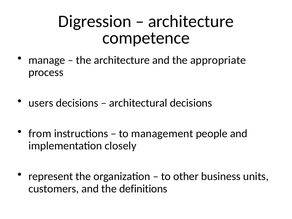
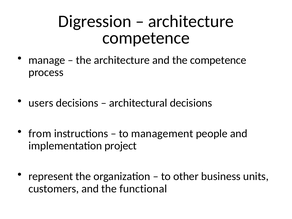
the appropriate: appropriate -> competence
closely: closely -> project
definitions: definitions -> functional
